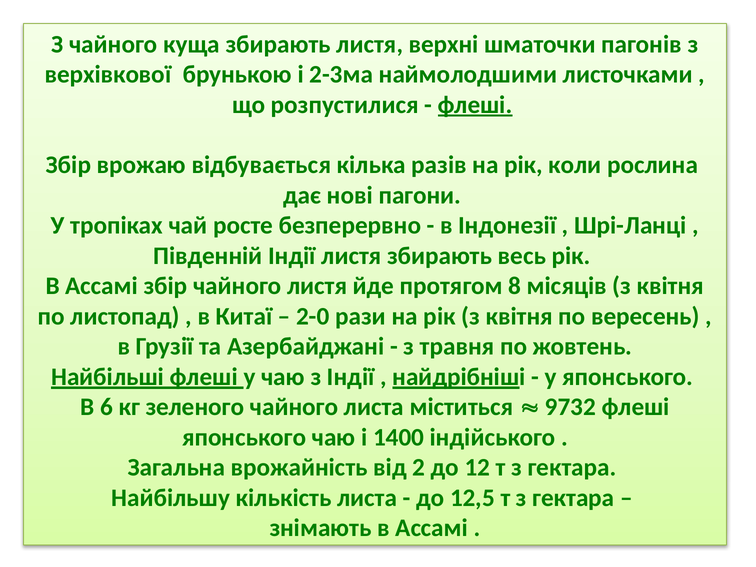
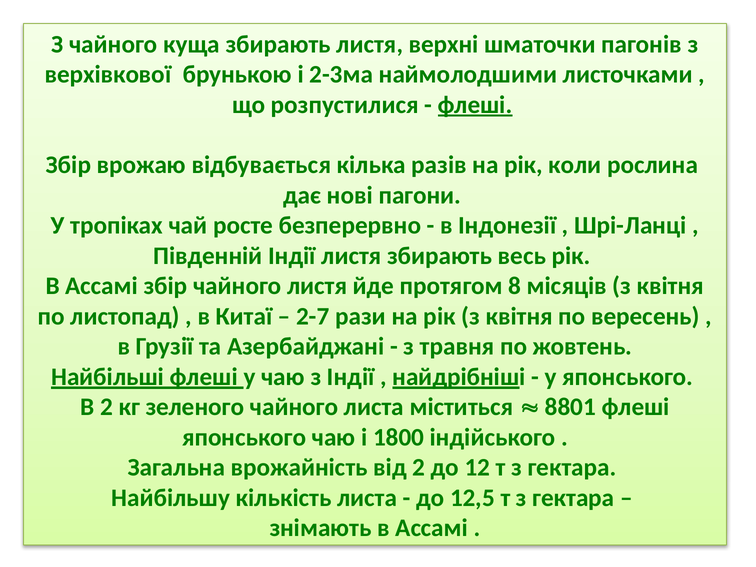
2-0: 2-0 -> 2-7
В 6: 6 -> 2
9732: 9732 -> 8801
1400: 1400 -> 1800
